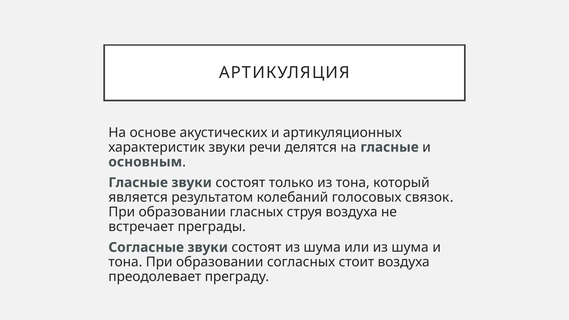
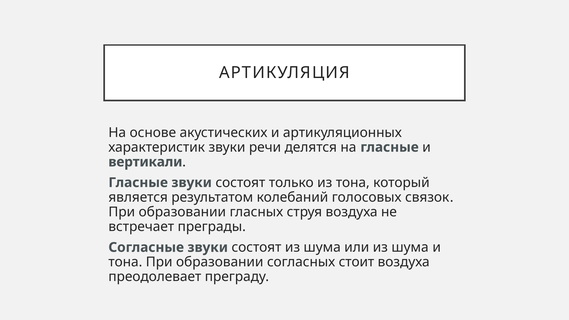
основным: основным -> вертикали
